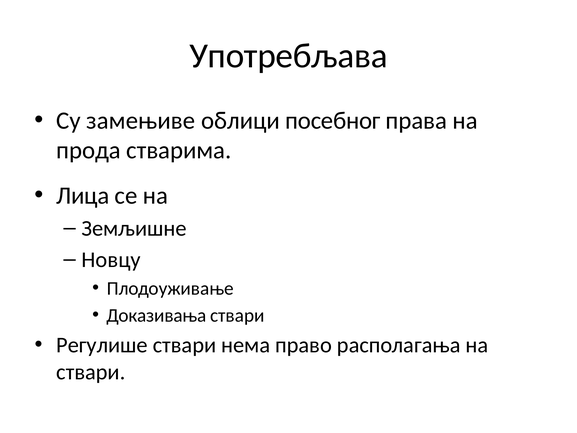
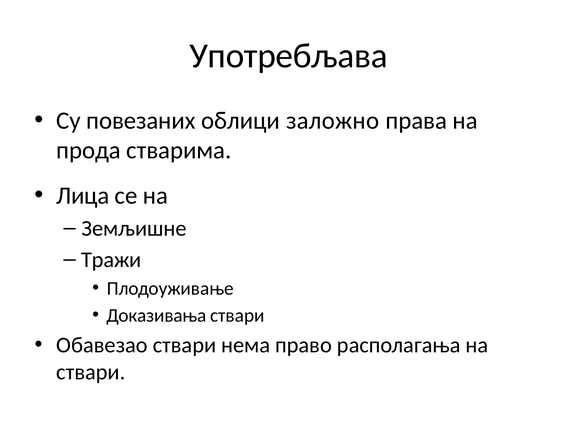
замењиве: замењиве -> повезаних
посебног: посебног -> заложно
Новцу: Новцу -> Тражи
Регулише: Регулише -> Обавезао
